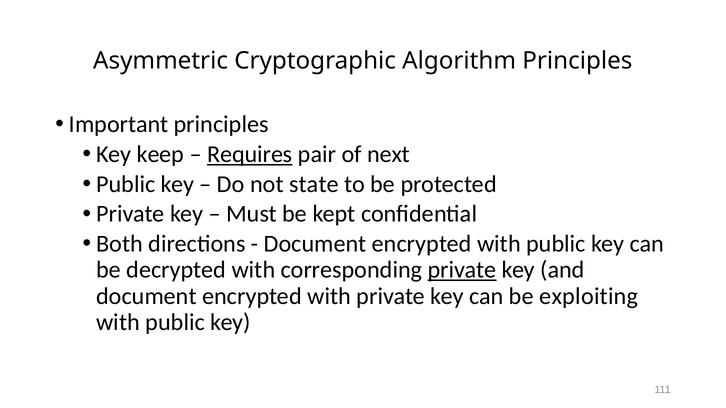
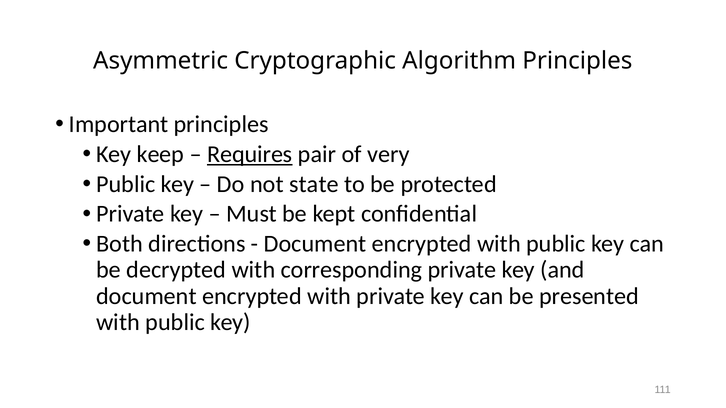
next: next -> very
private at (462, 270) underline: present -> none
exploiting: exploiting -> presented
